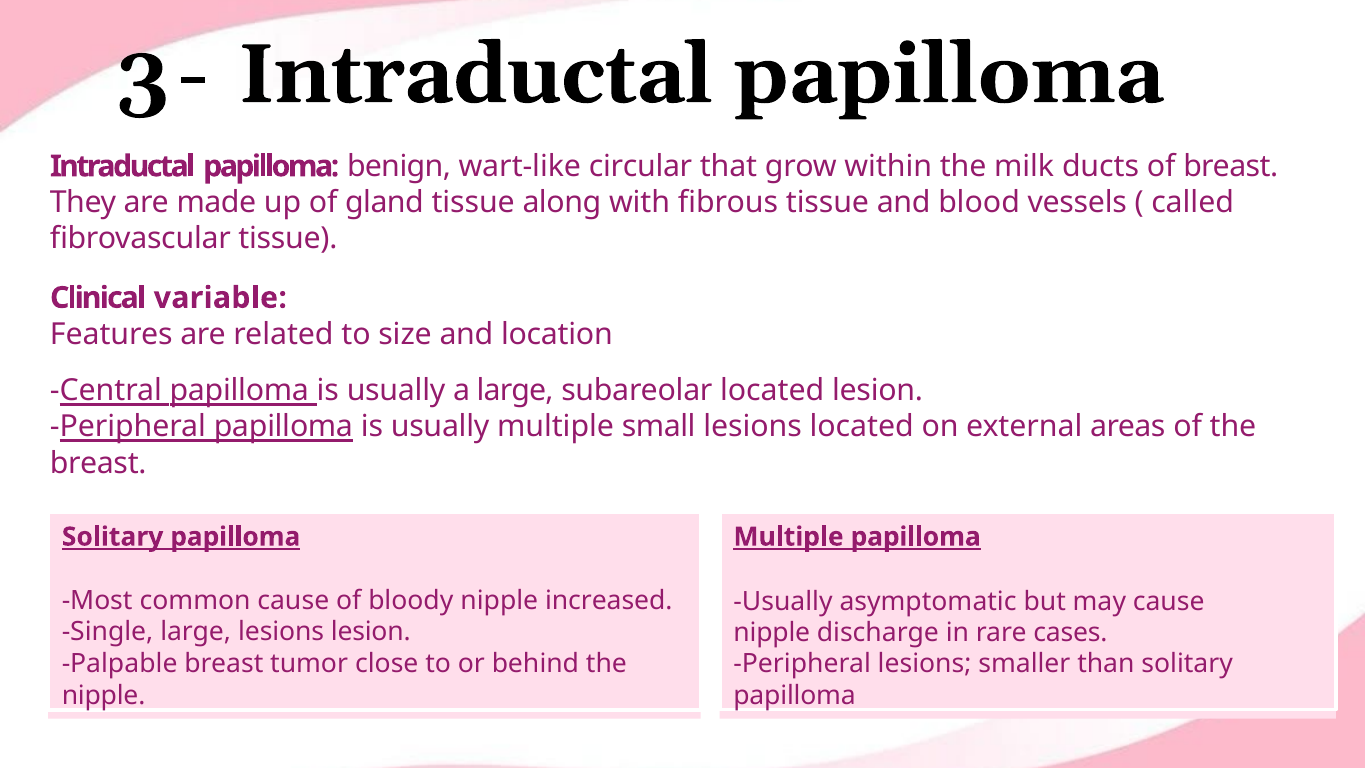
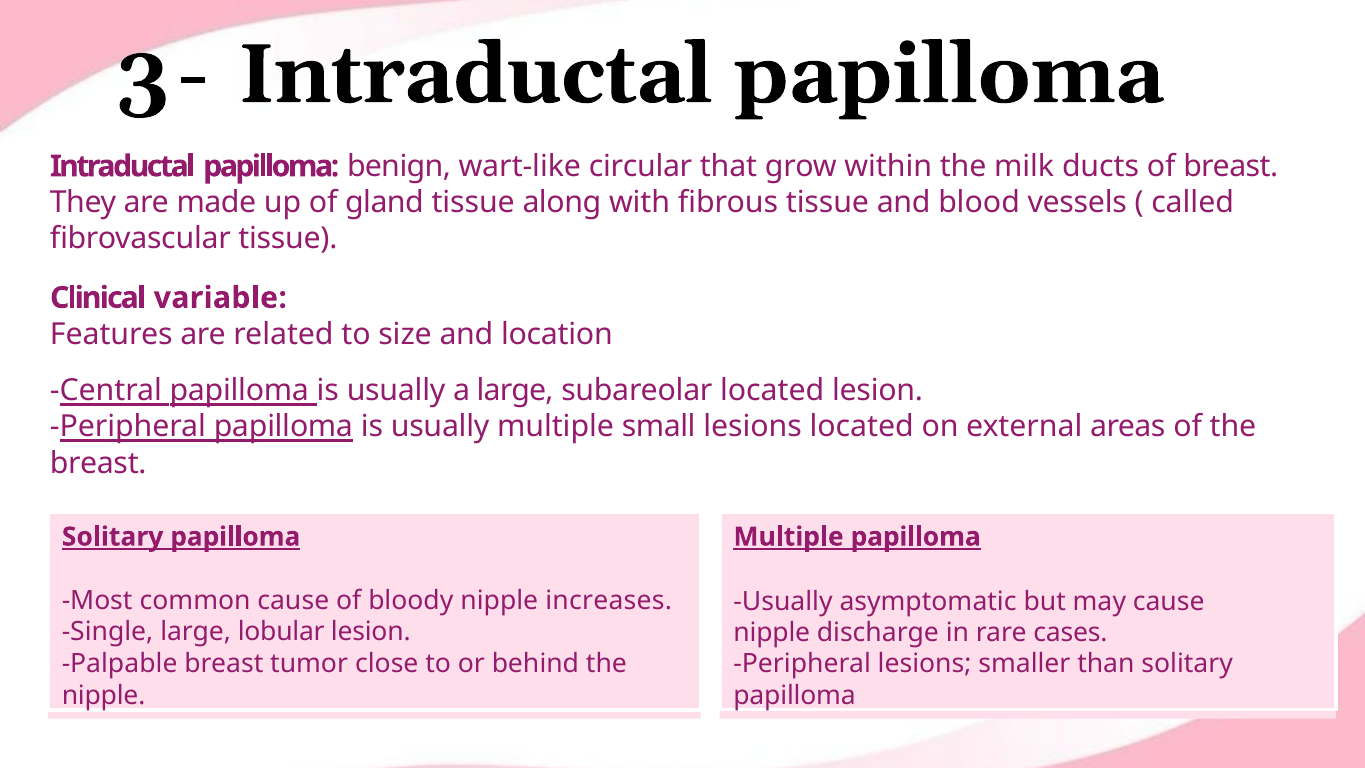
increased: increased -> increases
large lesions: lesions -> lobular
